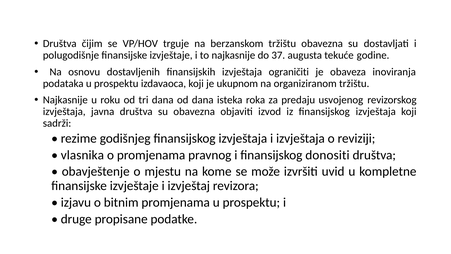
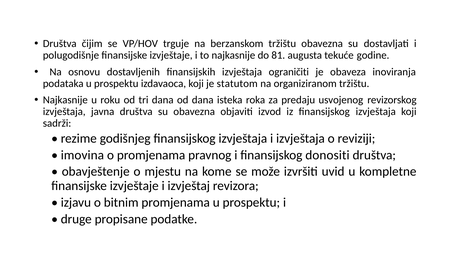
37: 37 -> 81
ukupnom: ukupnom -> statutom
vlasnika: vlasnika -> imovina
